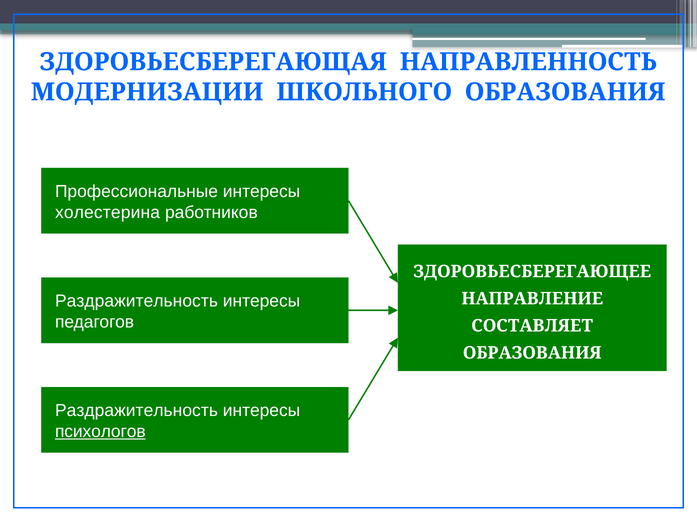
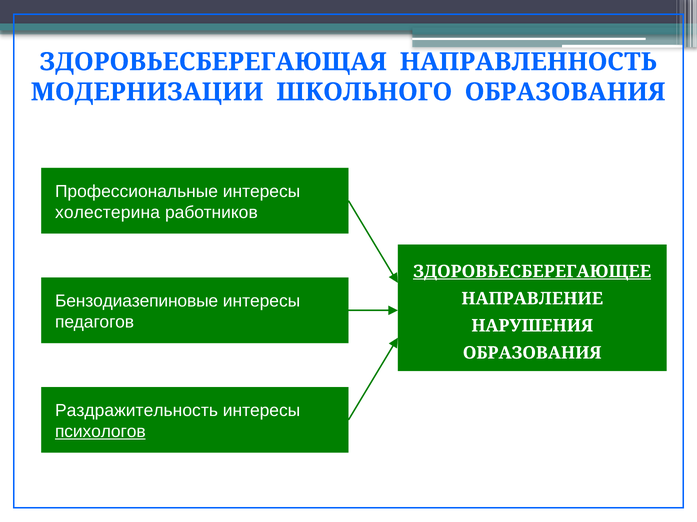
ЗДОРОВЬЕСБЕРЕГАЮЩЕЕ underline: none -> present
Раздражительность at (136, 302): Раздражительность -> Бензодиазепиновые
СОСТАВЛЯЕТ: СОСТАВЛЯЕТ -> НАРУШЕНИЯ
